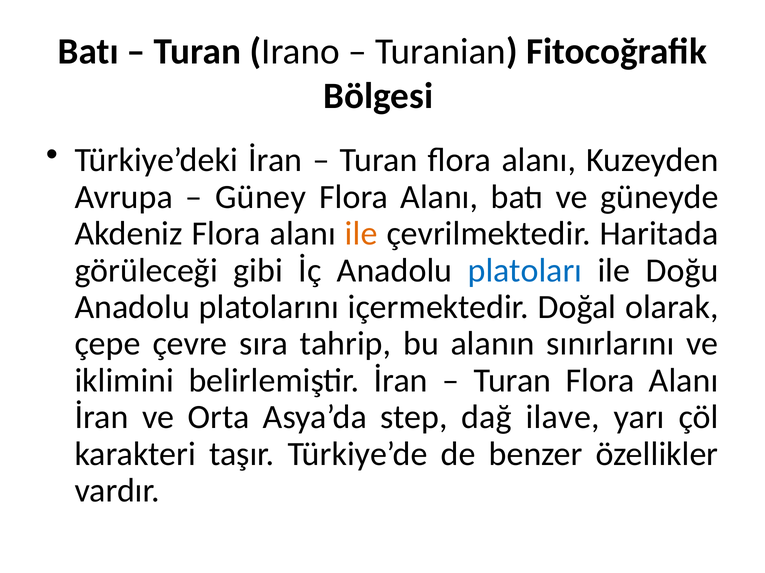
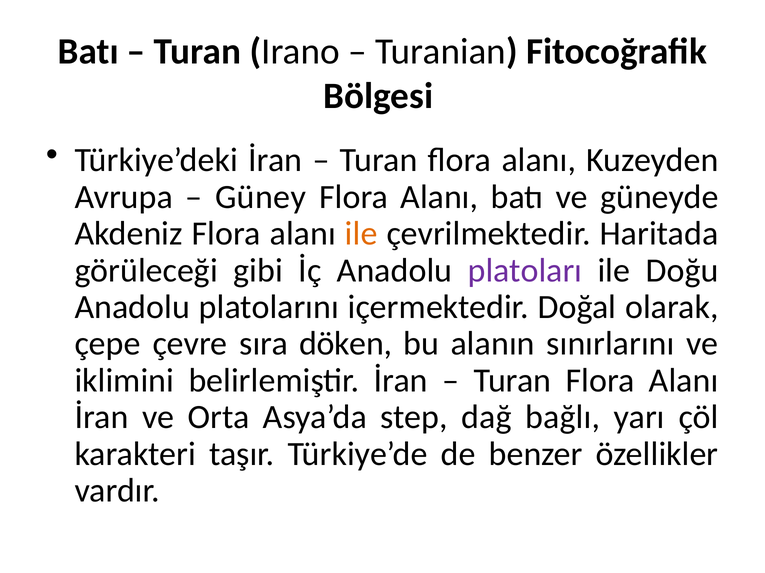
platoları colour: blue -> purple
tahrip: tahrip -> döken
ilave: ilave -> bağlı
